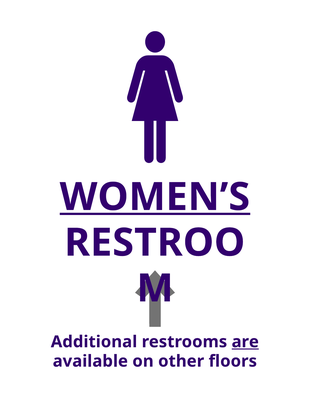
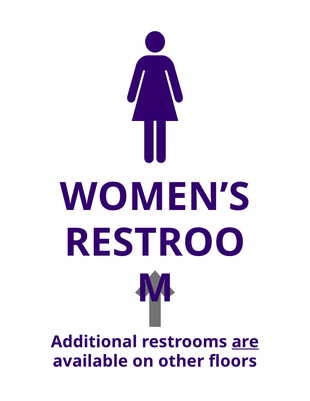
WOMEN’S underline: present -> none
